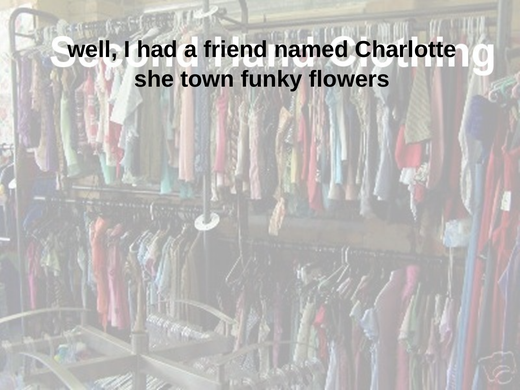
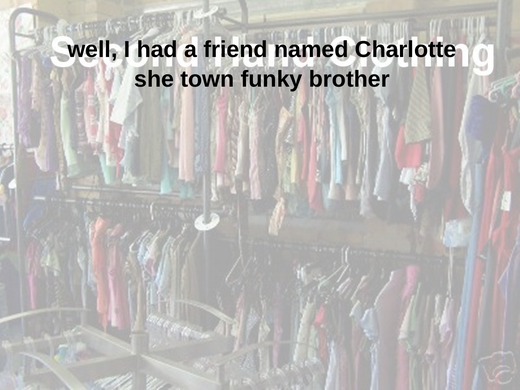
flowers: flowers -> brother
